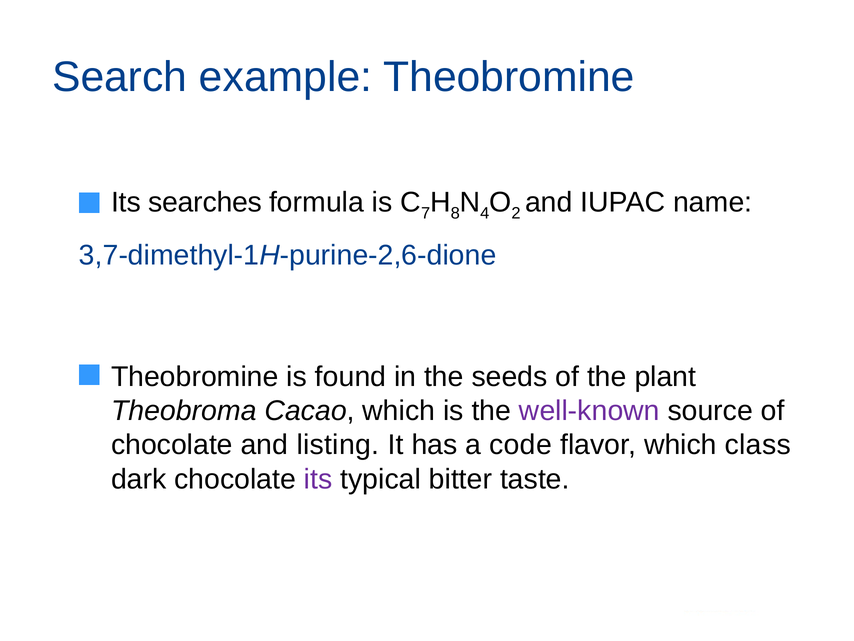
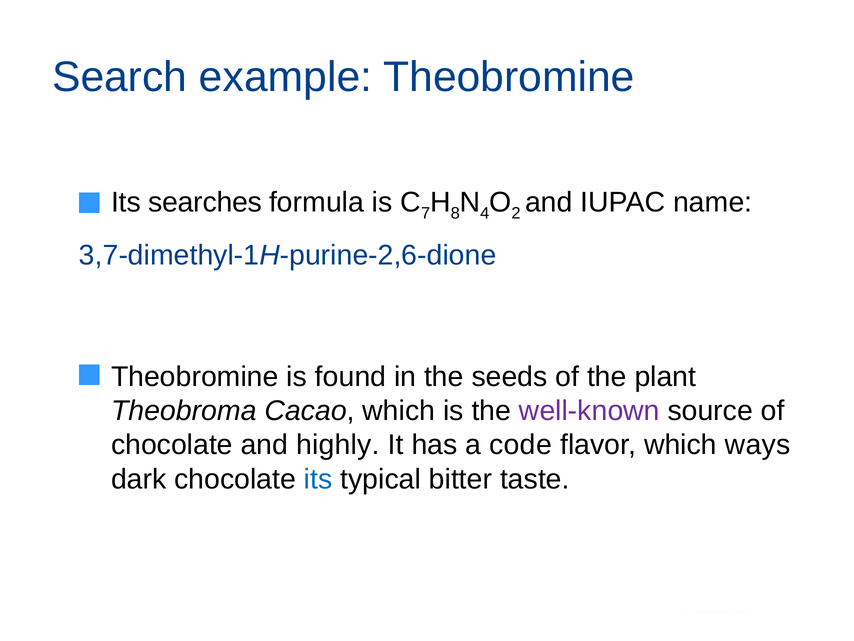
listing: listing -> highly
class: class -> ways
its at (318, 479) colour: purple -> blue
